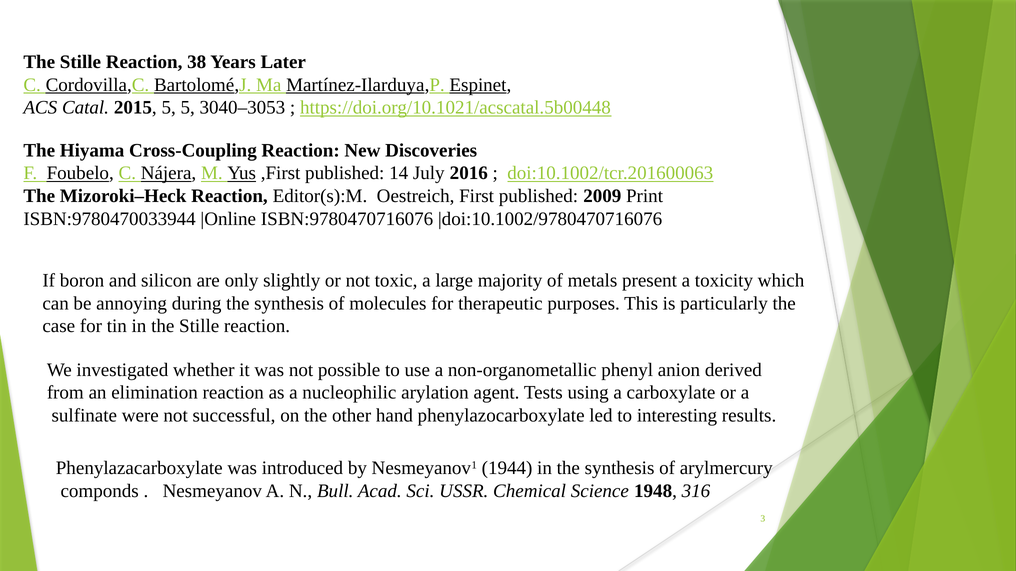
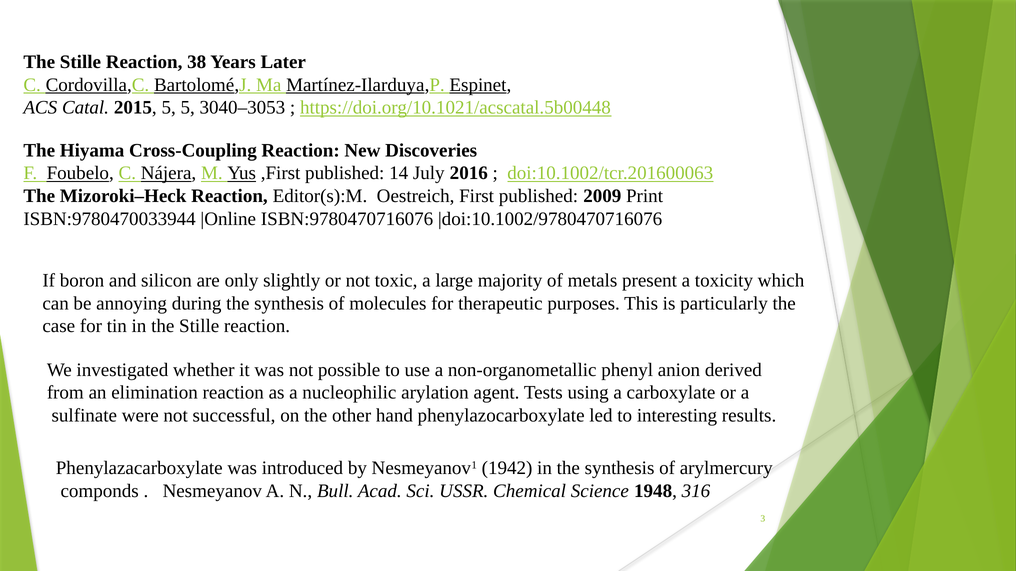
1944: 1944 -> 1942
